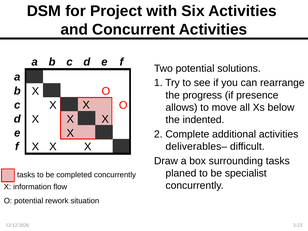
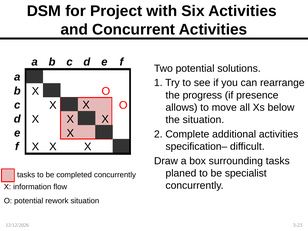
the indented: indented -> situation
deliverables–: deliverables– -> specification–
